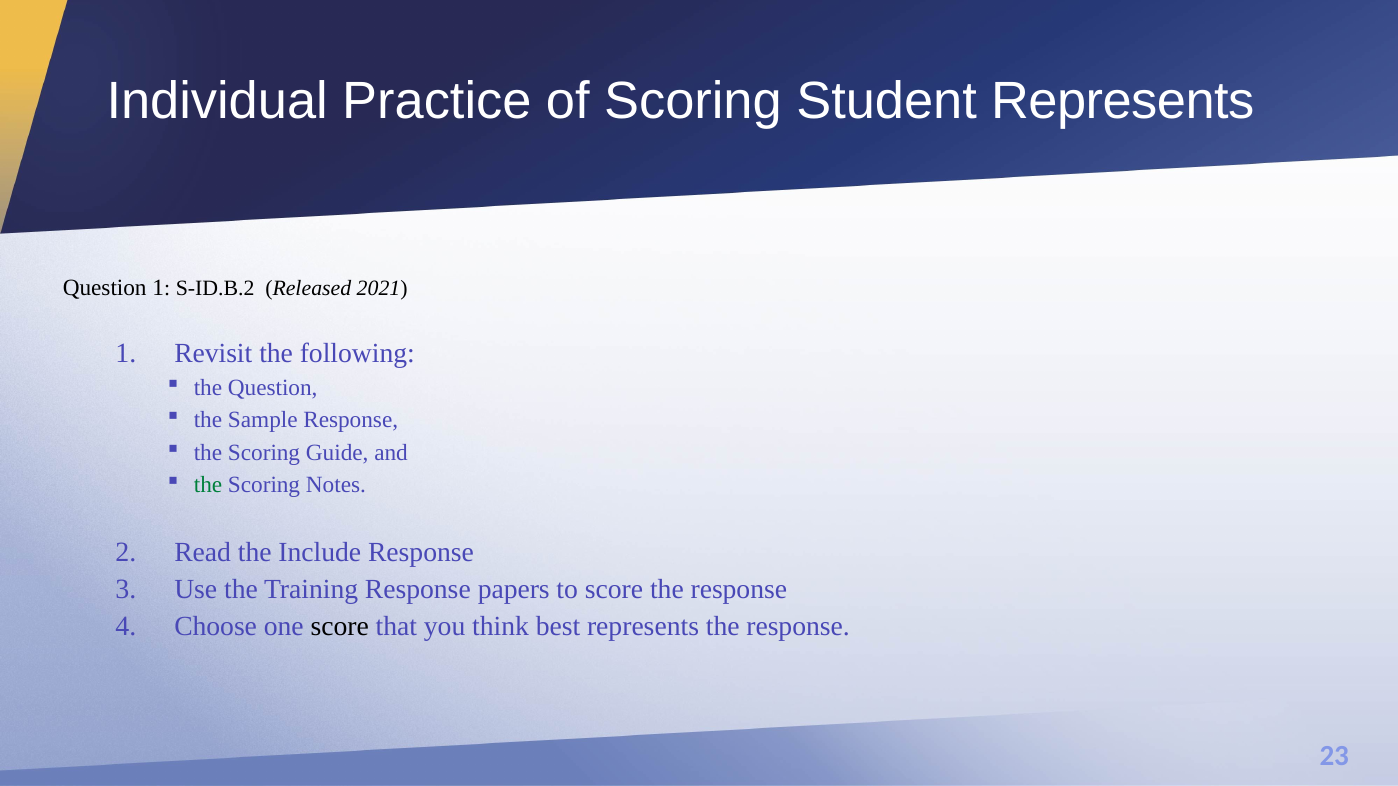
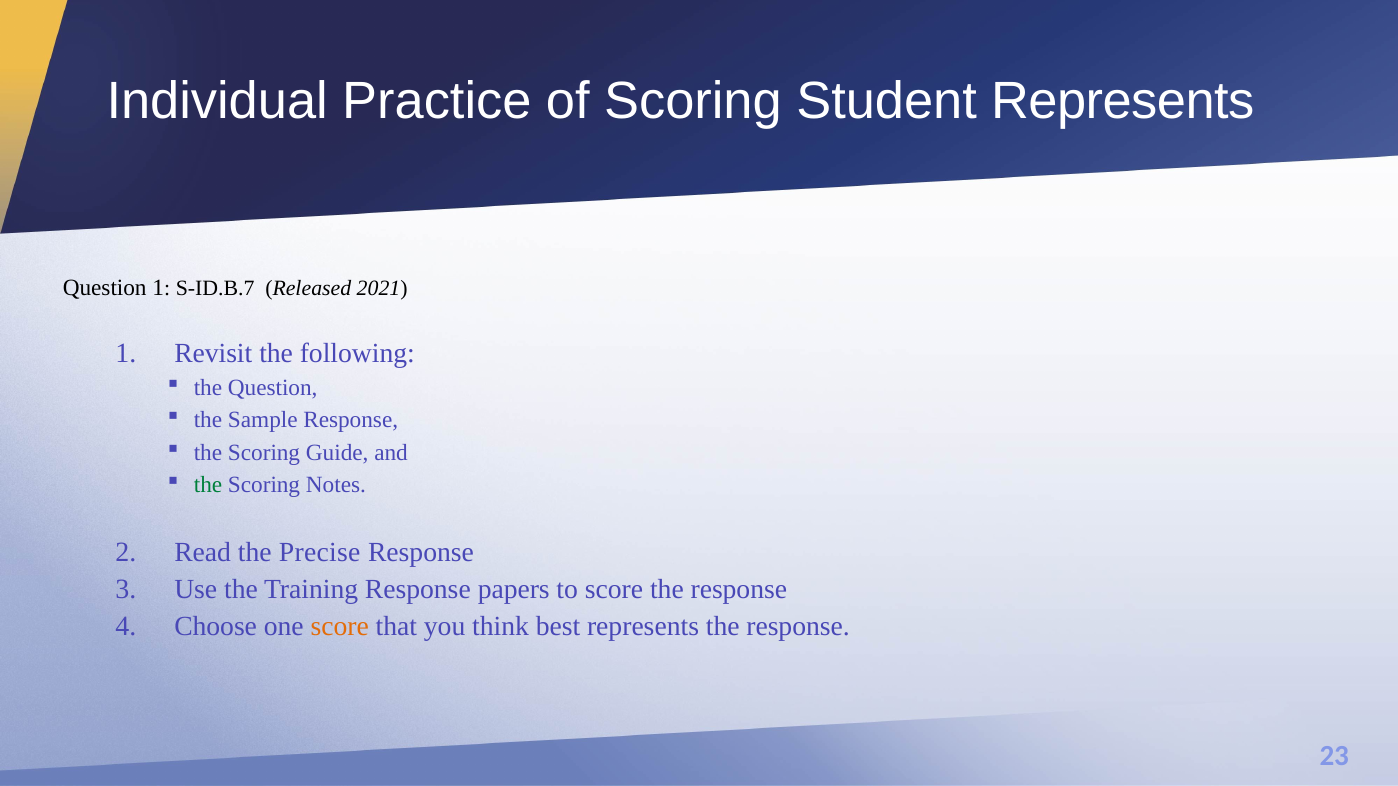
S-ID.B.2: S-ID.B.2 -> S-ID.B.7
Include: Include -> Precise
score at (340, 627) colour: black -> orange
